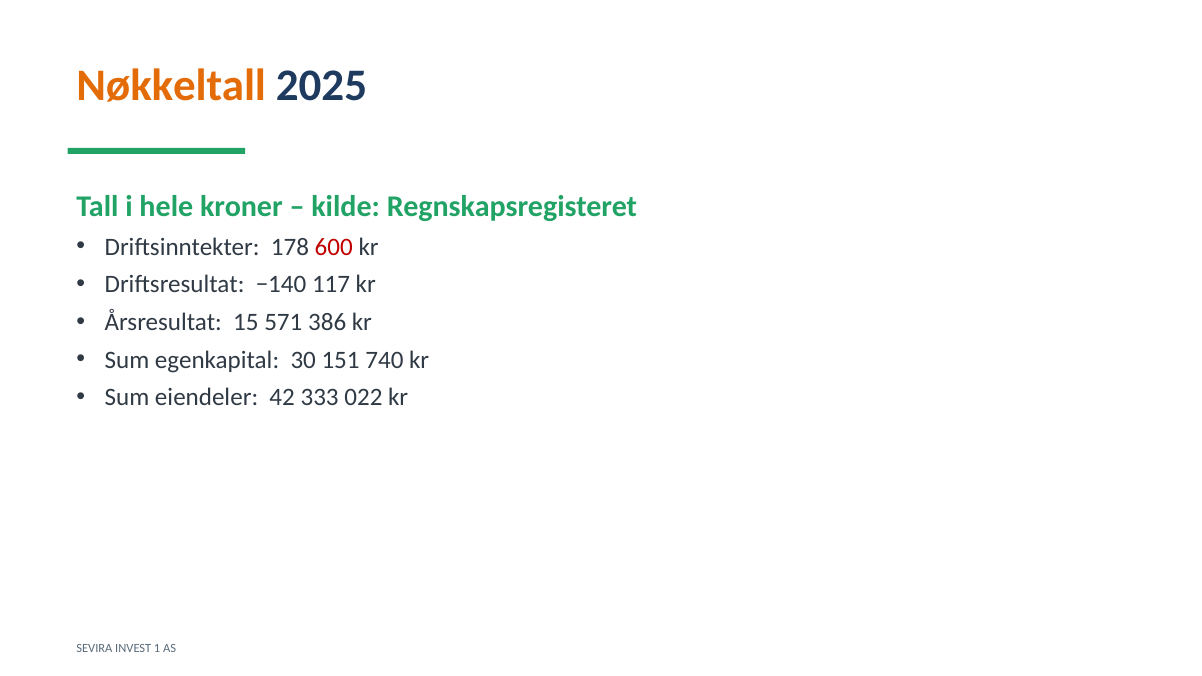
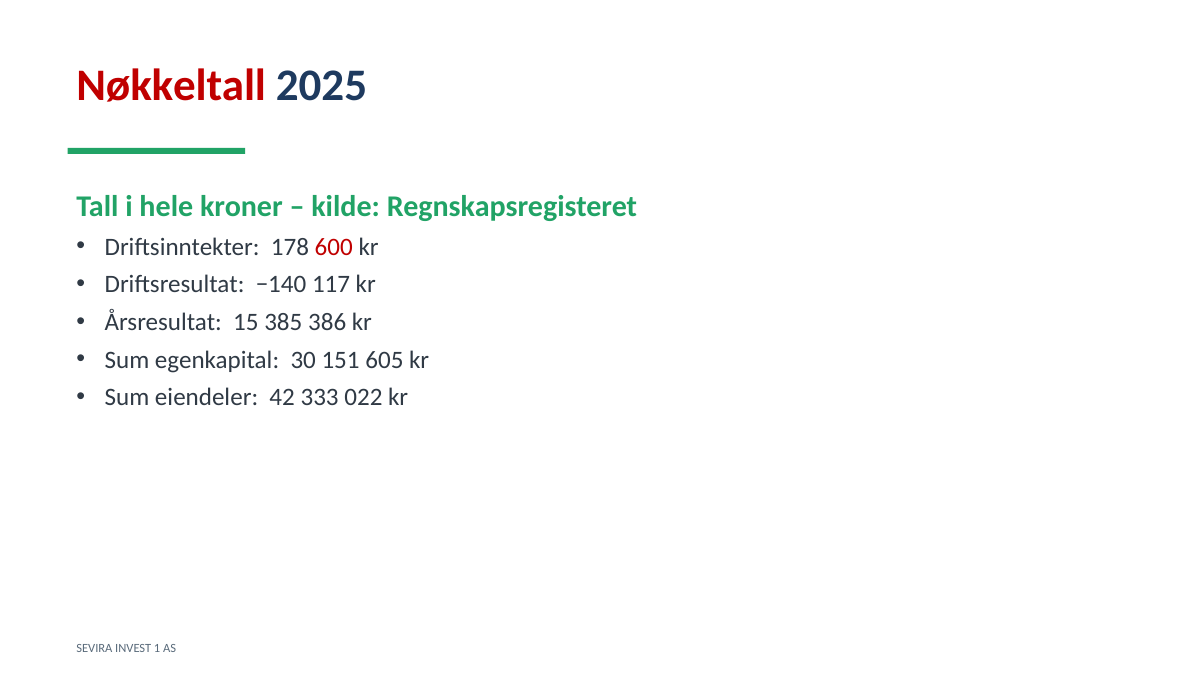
Nøkkeltall colour: orange -> red
571: 571 -> 385
740: 740 -> 605
